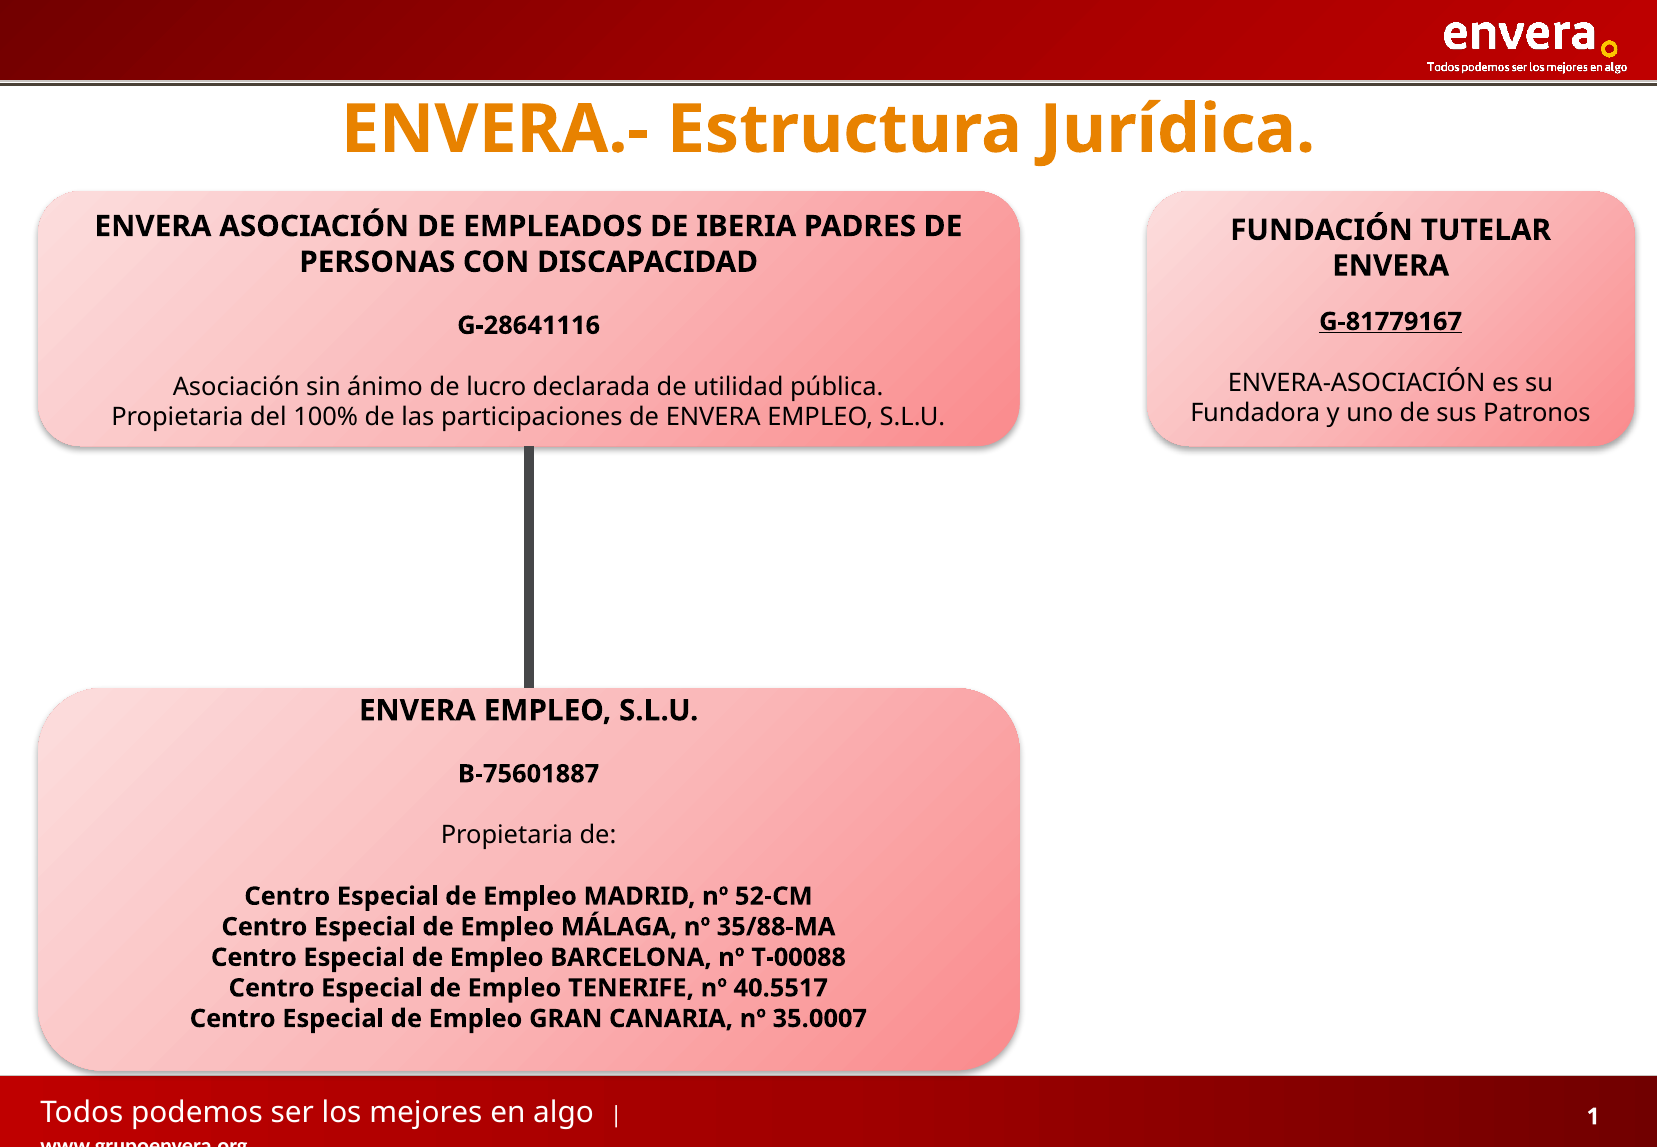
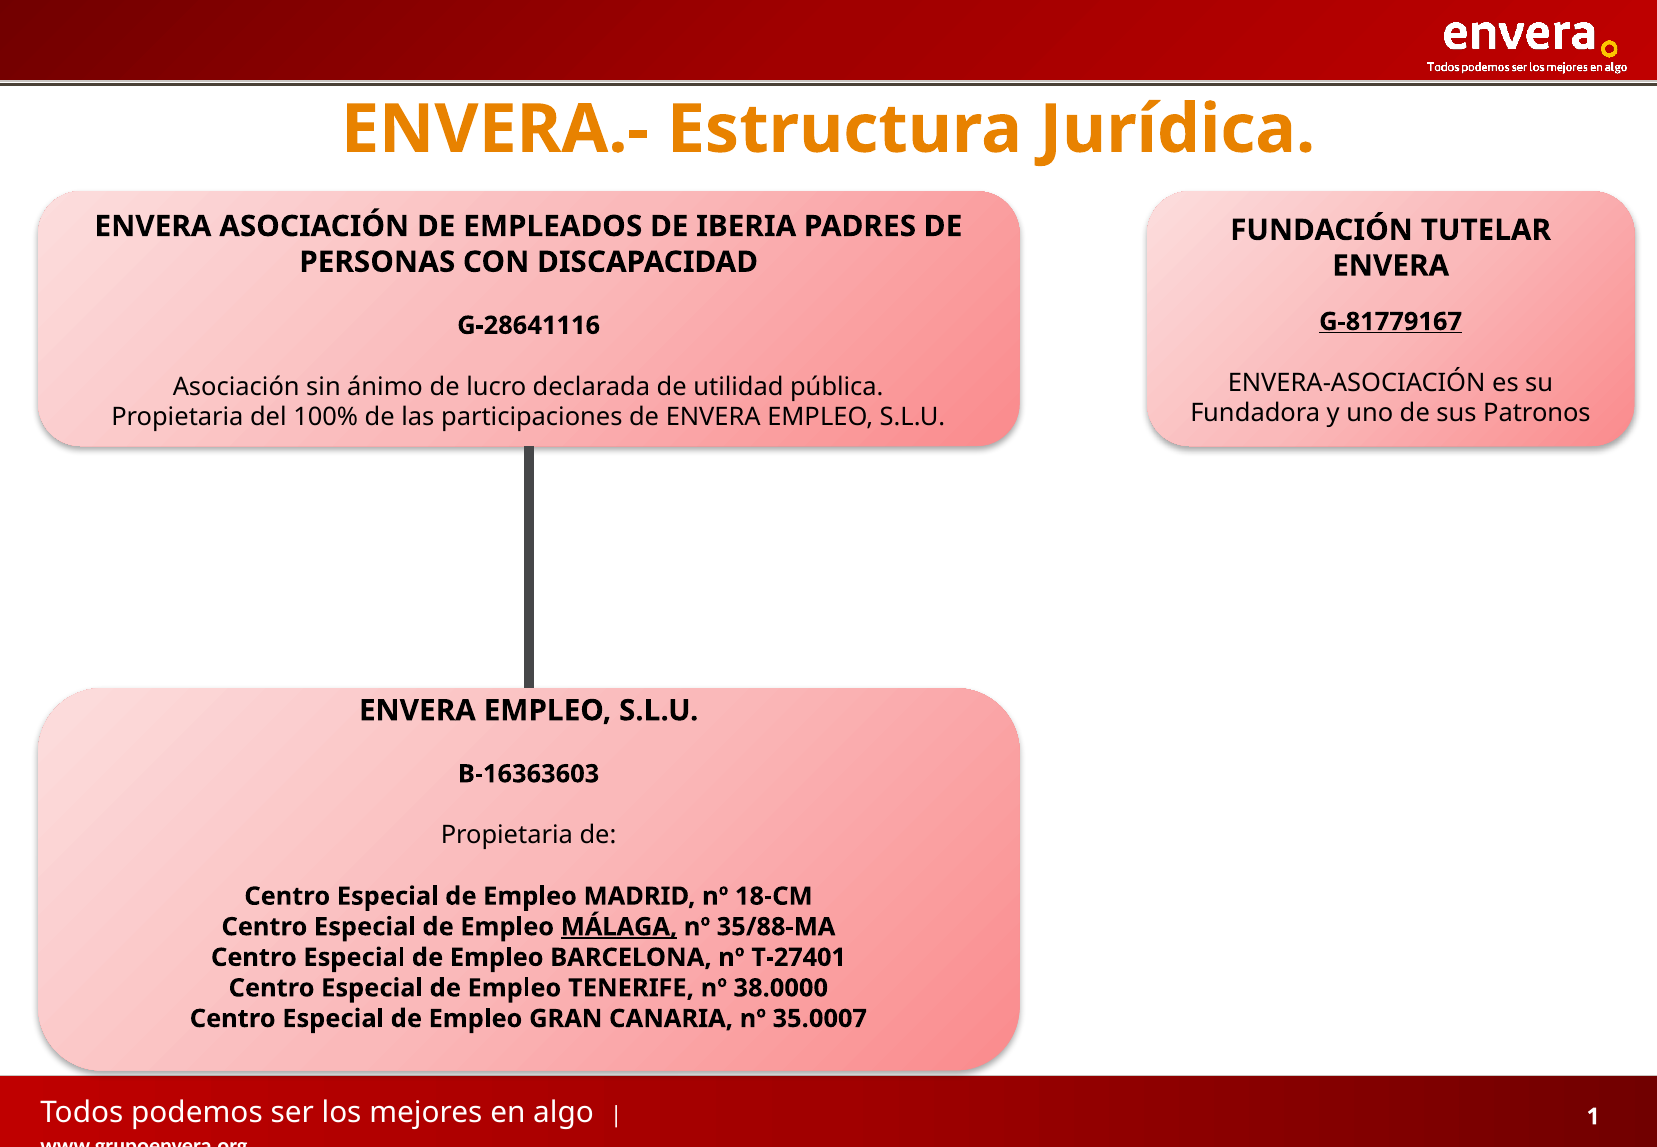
B-75601887: B-75601887 -> B-16363603
52-CM: 52-CM -> 18-CM
MÁLAGA underline: none -> present
T-00088: T-00088 -> T-27401
40.5517: 40.5517 -> 38.0000
